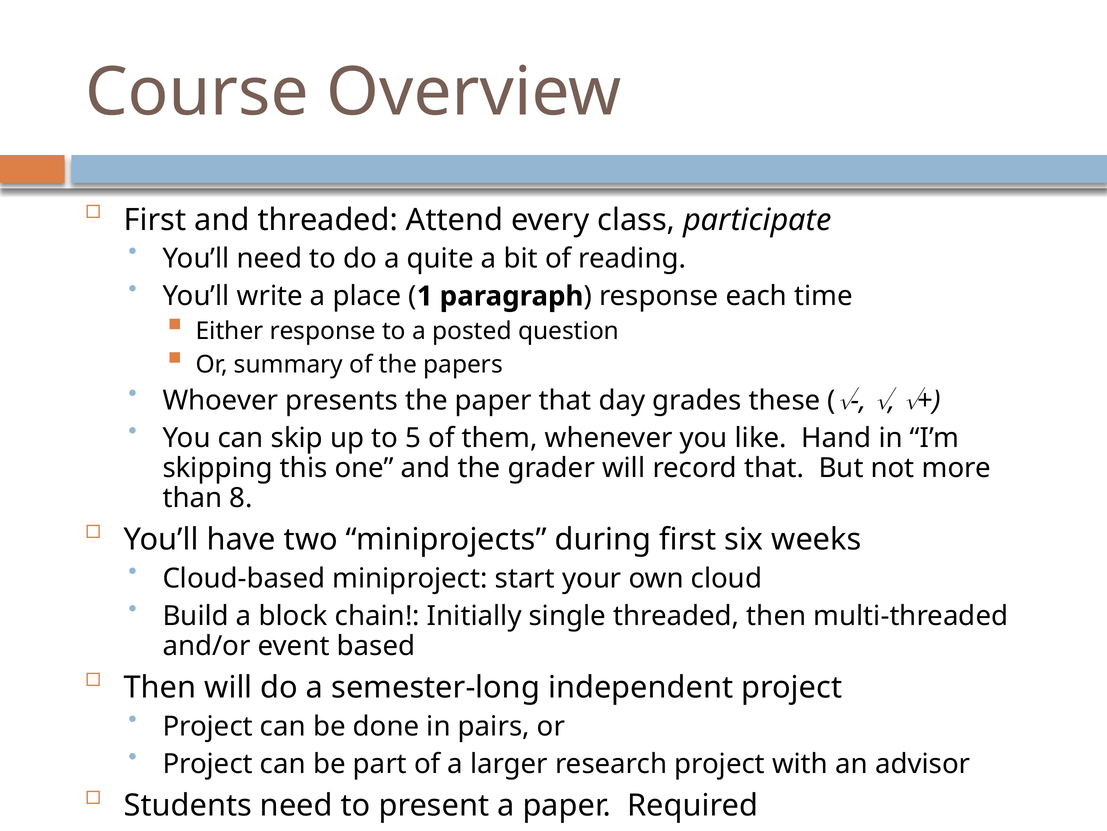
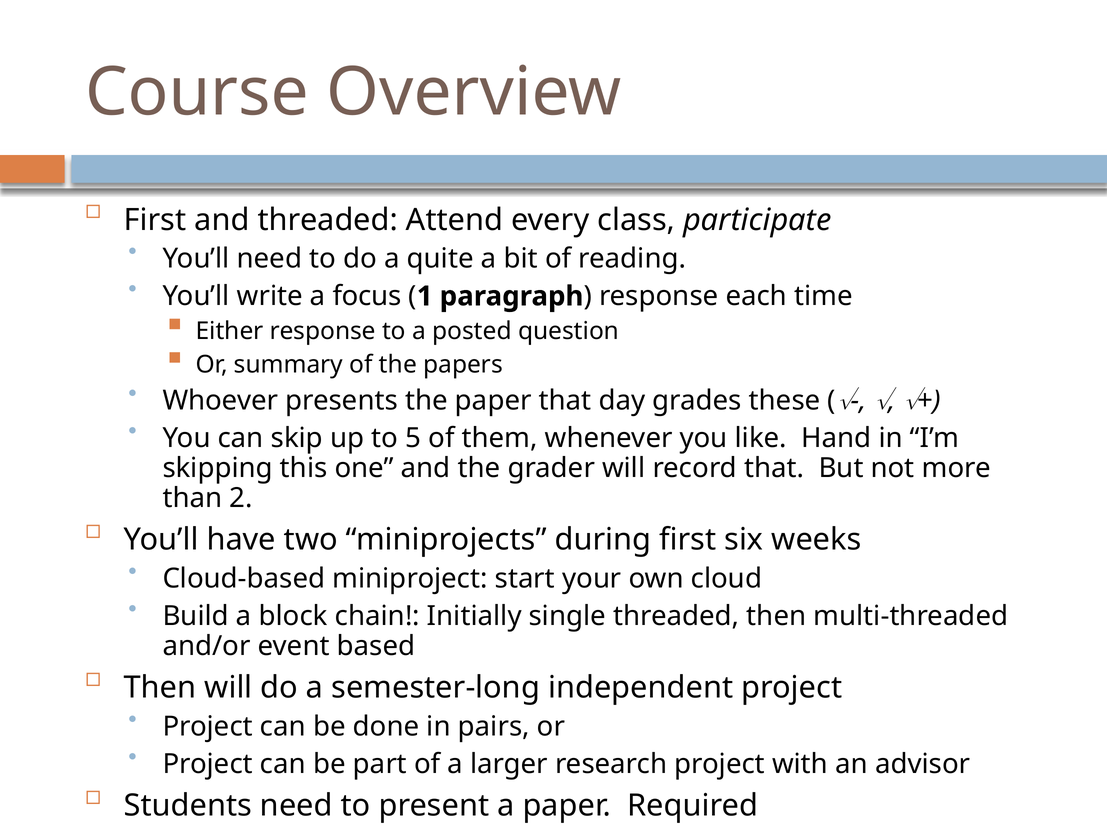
place: place -> focus
8: 8 -> 2
